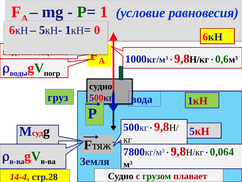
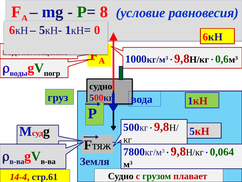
Р= 1: 1 -> 8
стр.28: стр.28 -> стр.61
